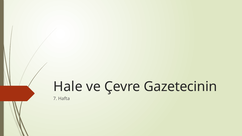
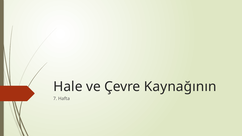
Gazetecinin: Gazetecinin -> Kaynağının
